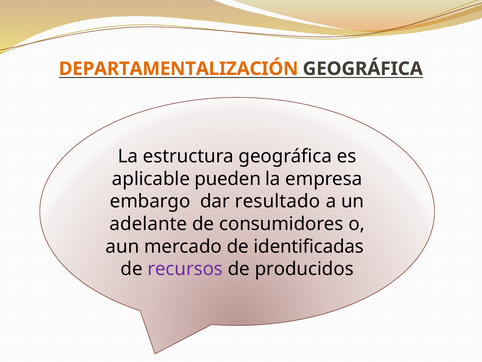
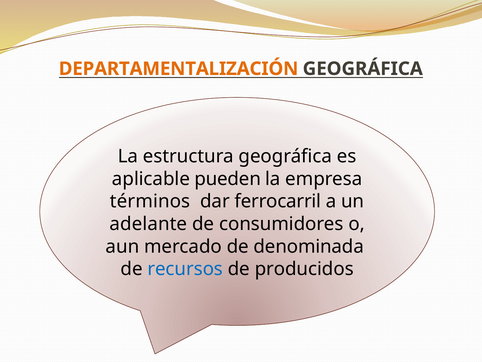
embargo: embargo -> términos
resultado: resultado -> ferrocarril
identificadas: identificadas -> denominada
recursos colour: purple -> blue
